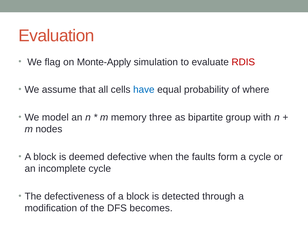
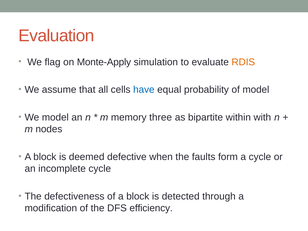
RDIS colour: red -> orange
of where: where -> model
group: group -> within
becomes: becomes -> efficiency
